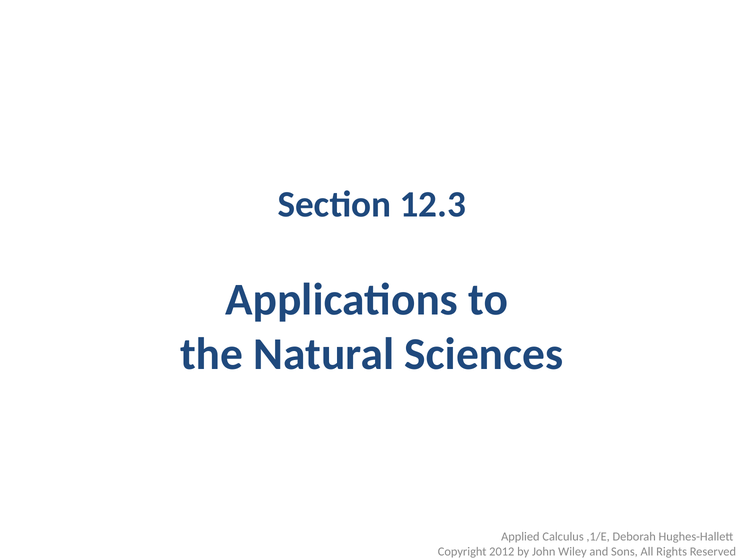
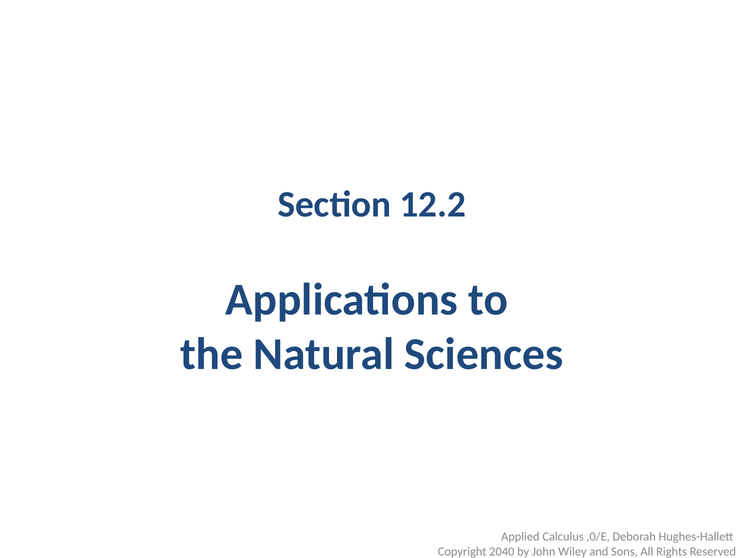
12.3: 12.3 -> 12.2
,1/E: ,1/E -> ,0/E
2012: 2012 -> 2040
